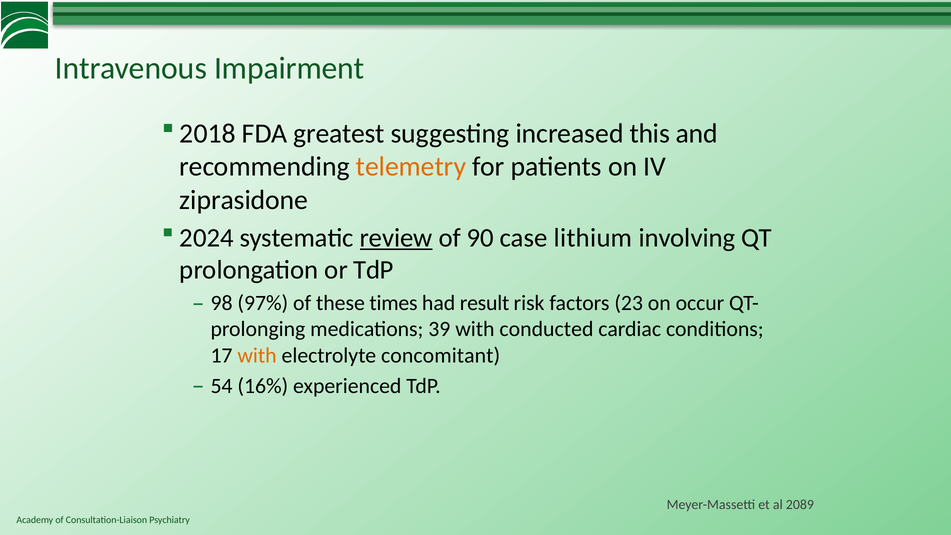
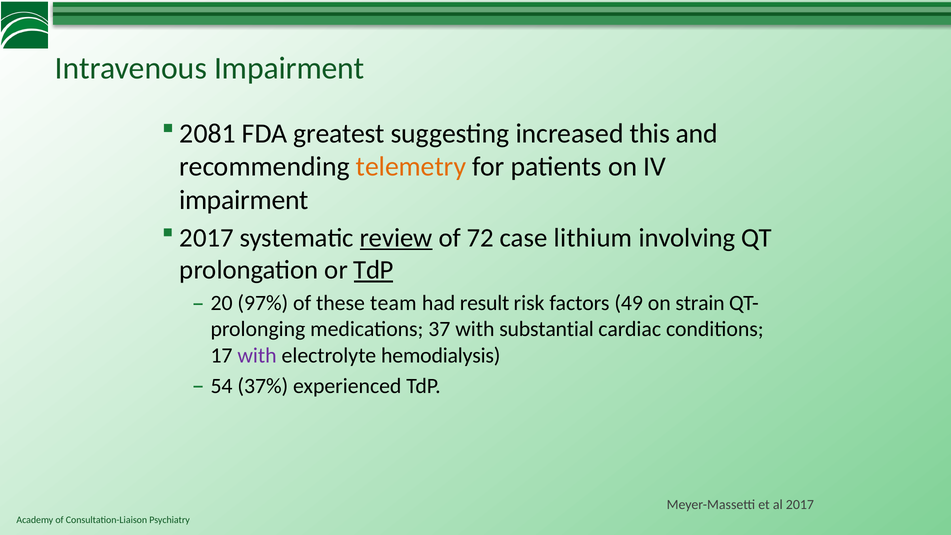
2018: 2018 -> 2081
ziprasidone at (244, 200): ziprasidone -> impairment
2024 at (207, 238): 2024 -> 2017
90: 90 -> 72
TdP at (374, 270) underline: none -> present
98: 98 -> 20
times: times -> team
23: 23 -> 49
occur: occur -> strain
39: 39 -> 37
conducted: conducted -> substantial
with at (257, 355) colour: orange -> purple
concomitant: concomitant -> hemodialysis
16%: 16% -> 37%
al 2089: 2089 -> 2017
